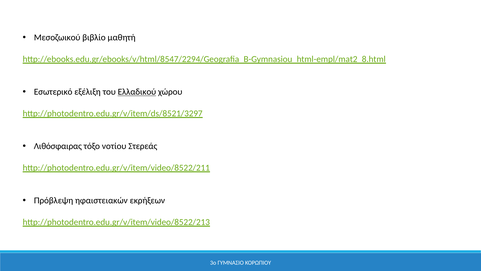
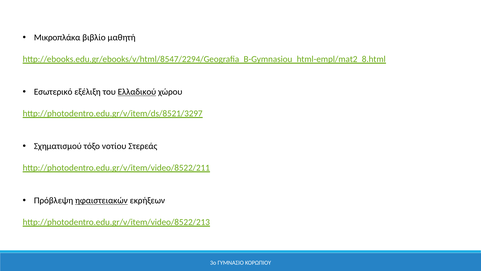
Μεσοζωικού: Μεσοζωικού -> Μικροπλάκα
Λιθόσφαιρας: Λιθόσφαιρας -> Σχηματισμού
ηφαιστειακών underline: none -> present
